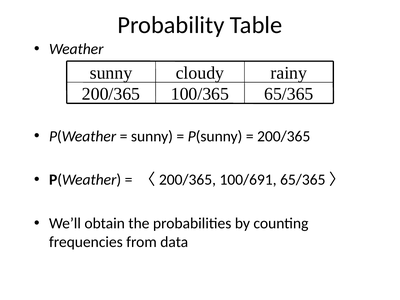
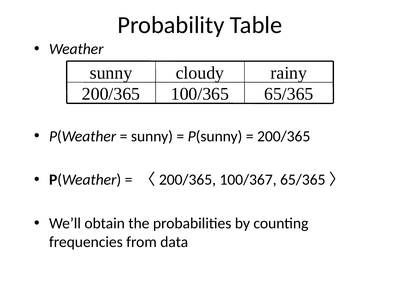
100/691: 100/691 -> 100/367
